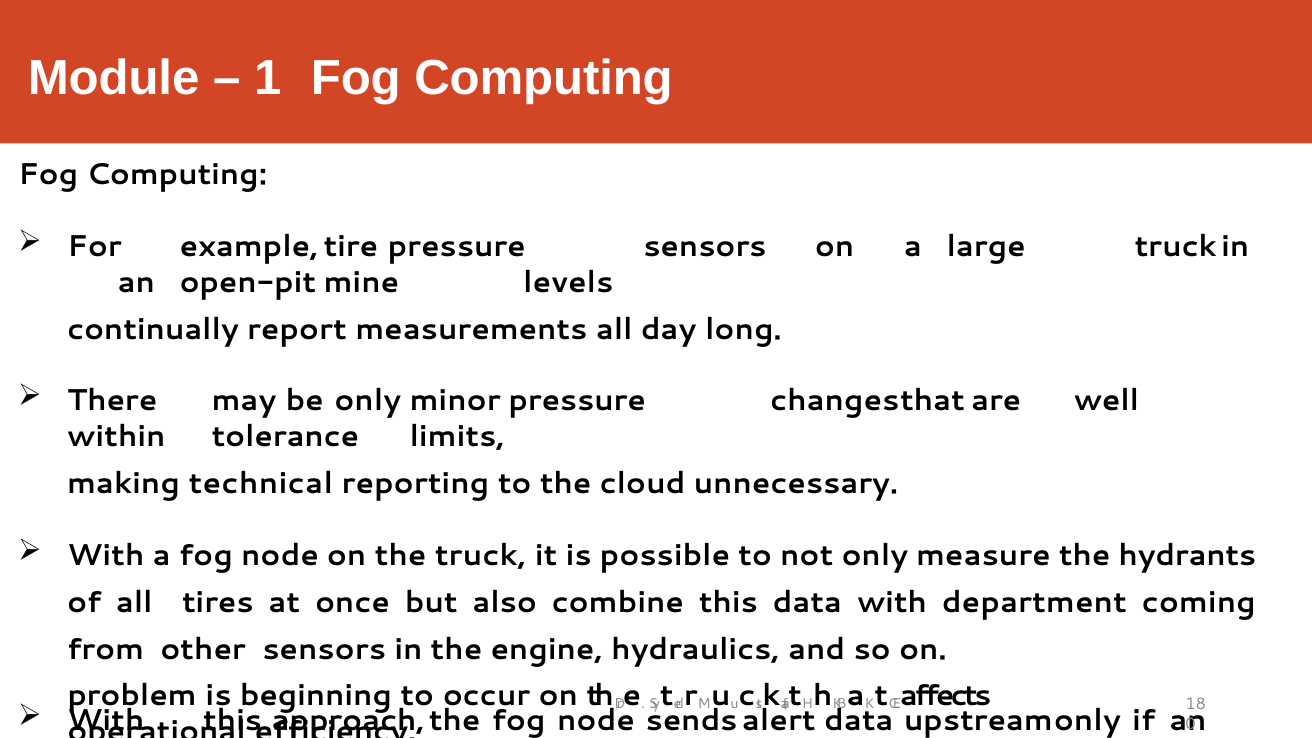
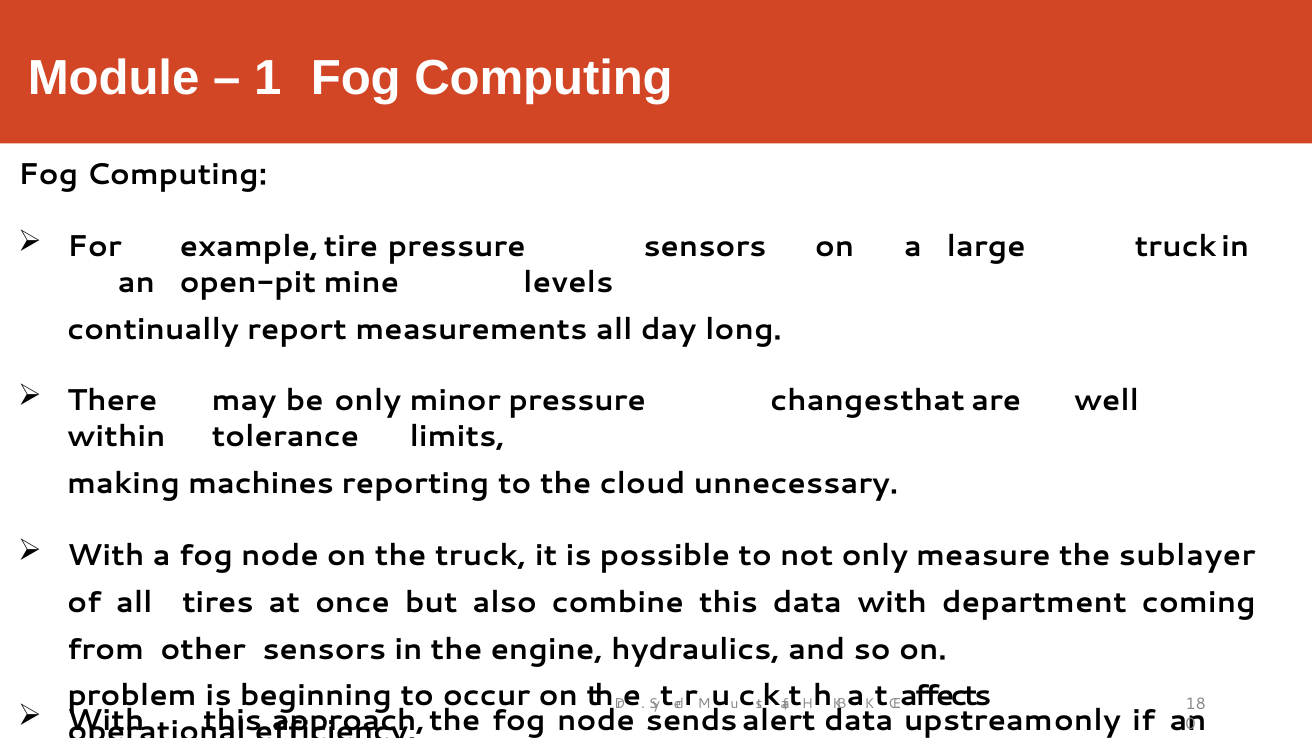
technical: technical -> machines
hydrants: hydrants -> sublayer
